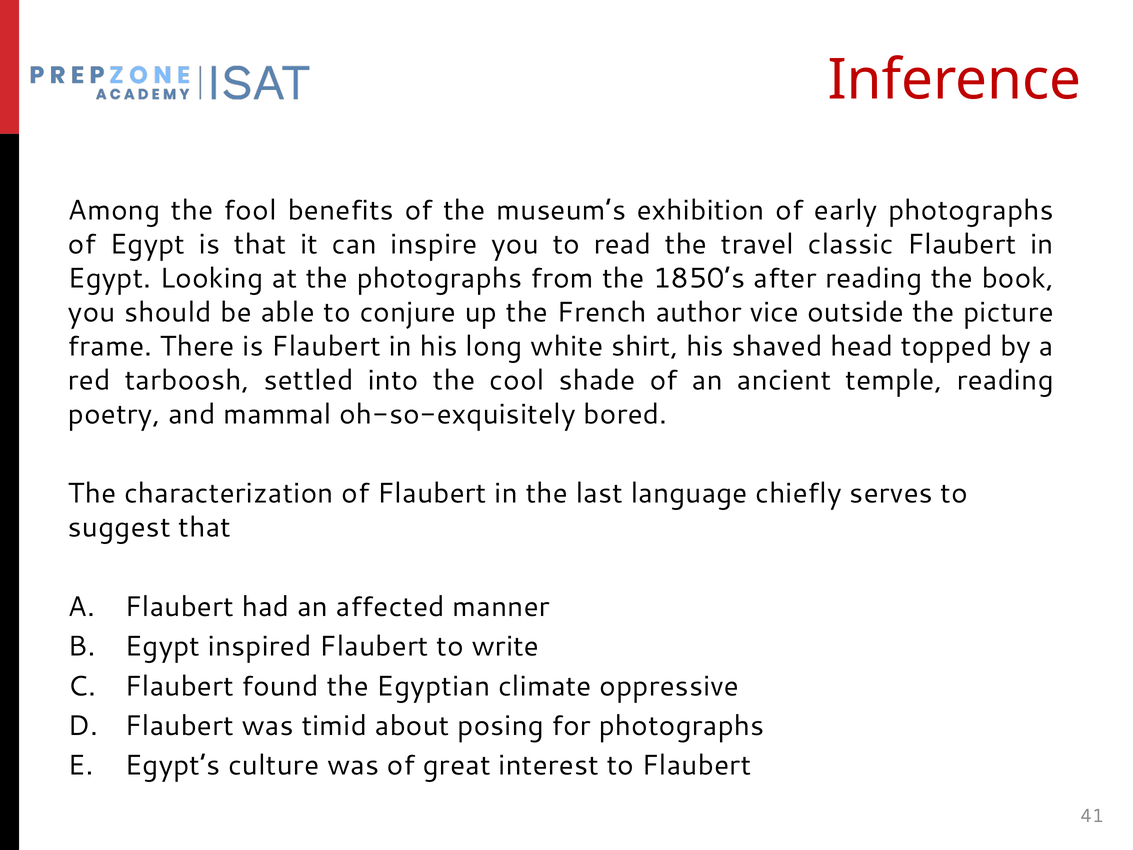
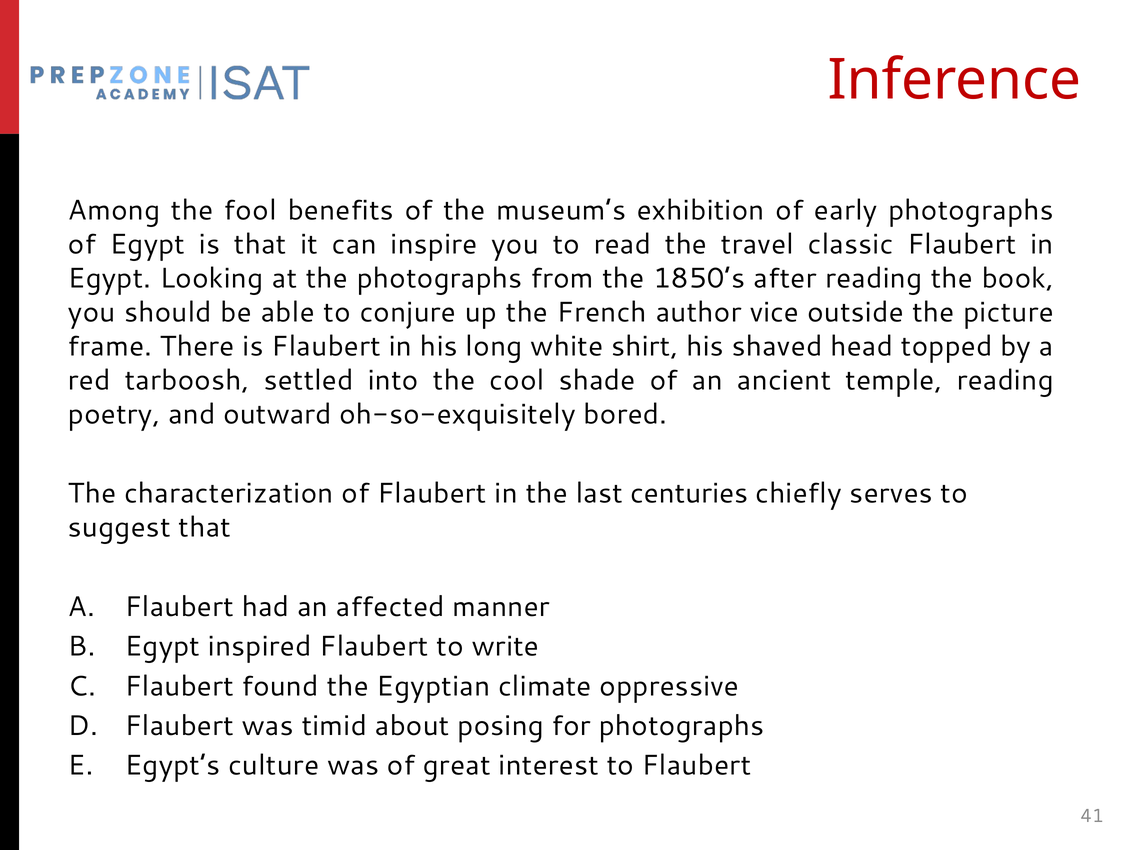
mammal: mammal -> outward
language: language -> centuries
